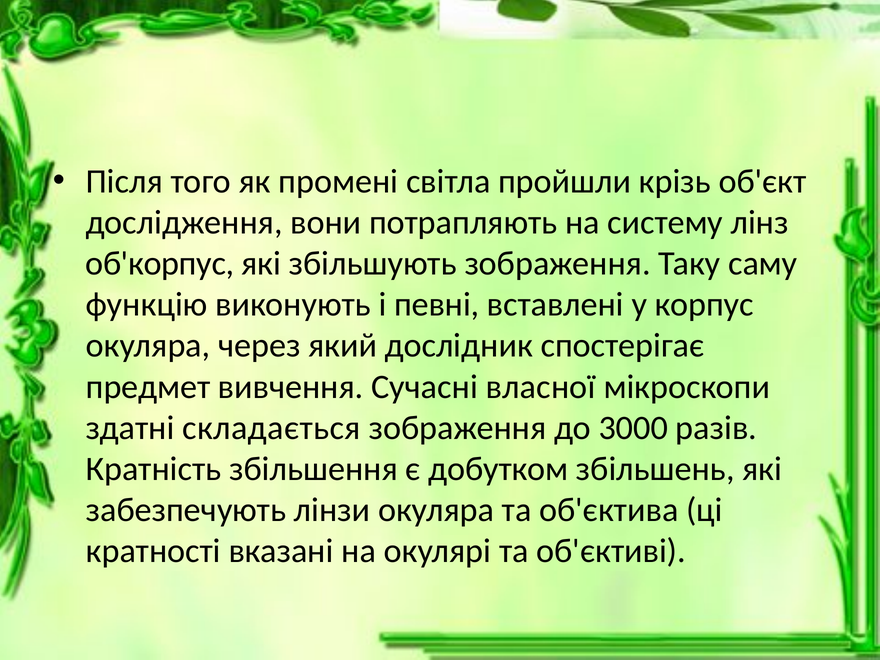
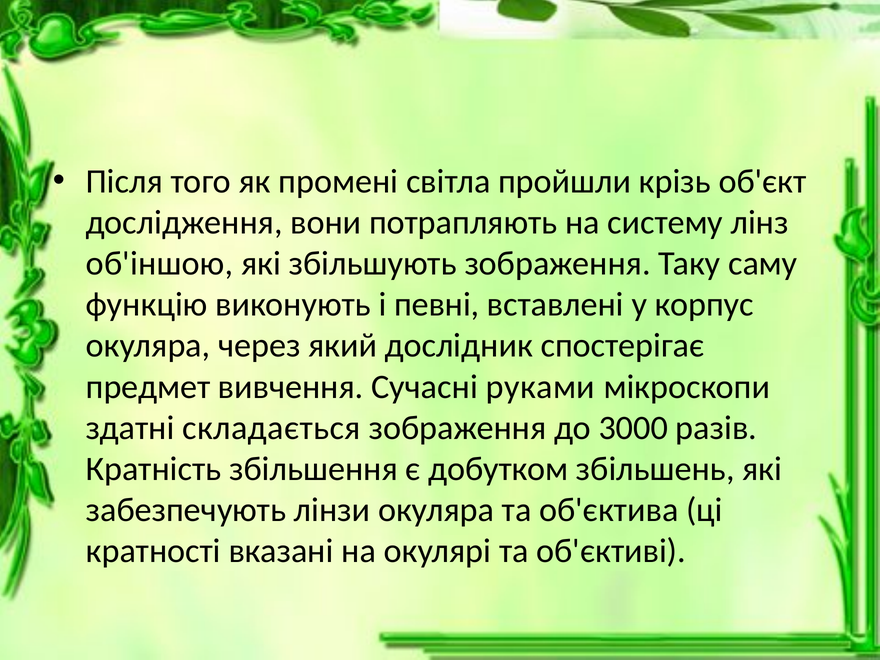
об'корпус: об'корпус -> об'іншою
власної: власної -> руками
